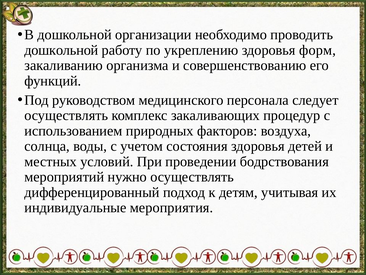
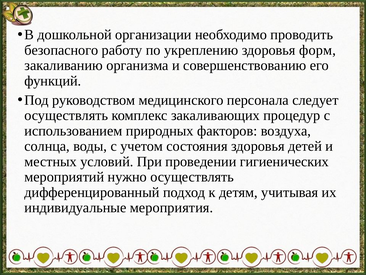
дошкольной at (61, 50): дошкольной -> безопасного
бодрствования: бодрствования -> гигиенических
